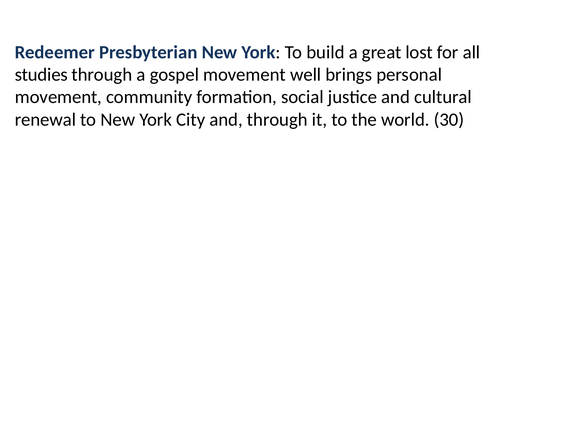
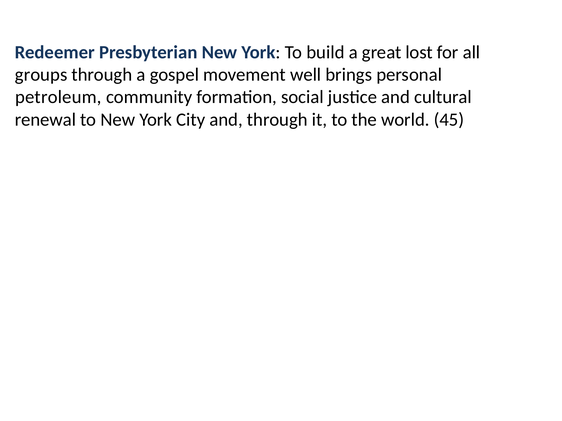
studies: studies -> groups
movement at (58, 97): movement -> petroleum
30: 30 -> 45
